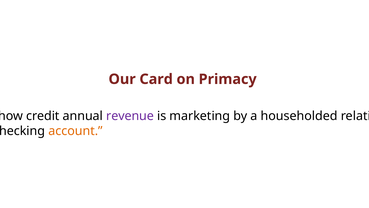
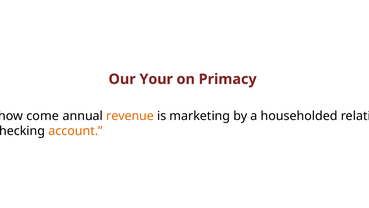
Card: Card -> Your
credit: credit -> come
revenue colour: purple -> orange
